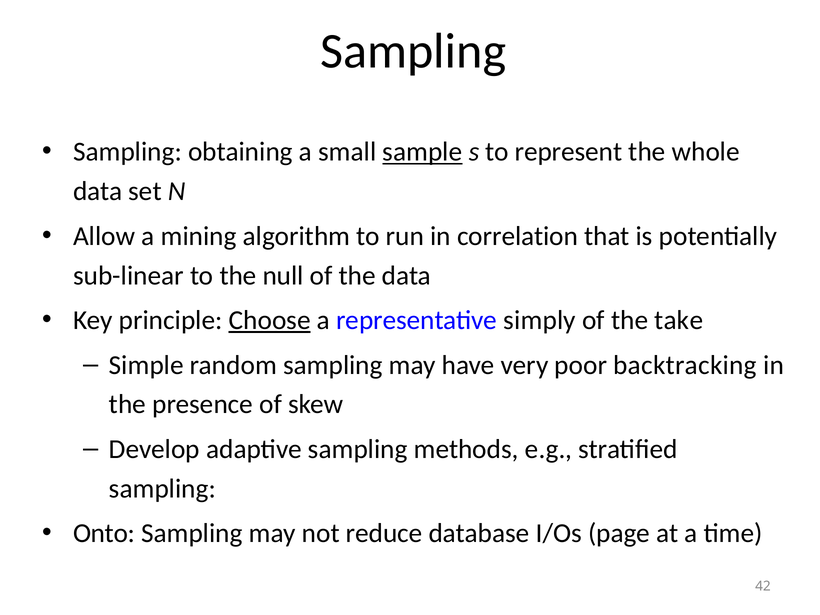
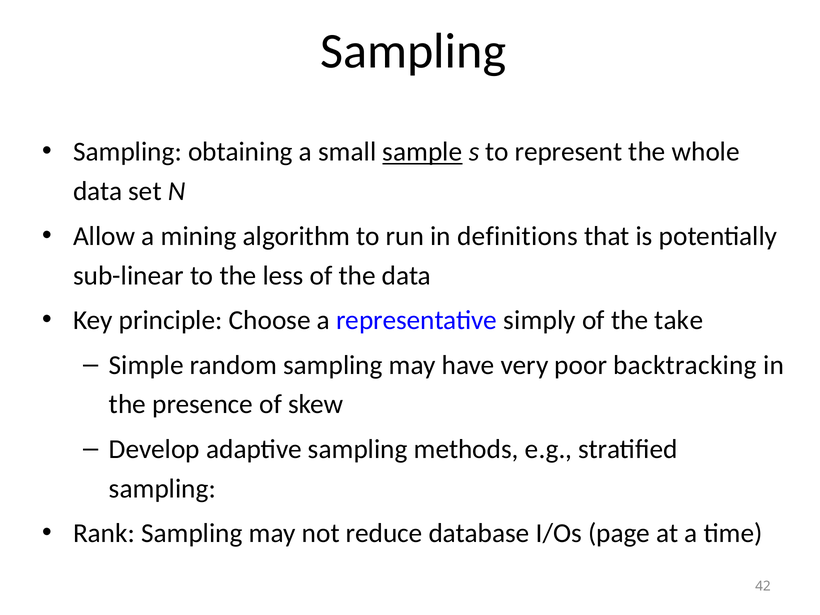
correlation: correlation -> definitions
null: null -> less
Choose underline: present -> none
Onto: Onto -> Rank
